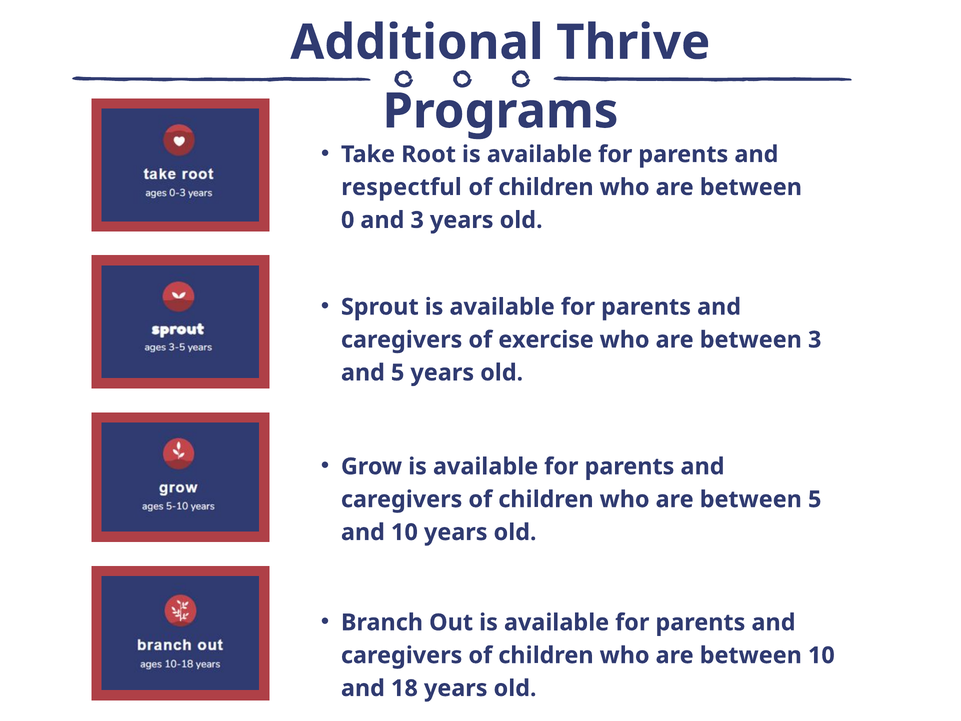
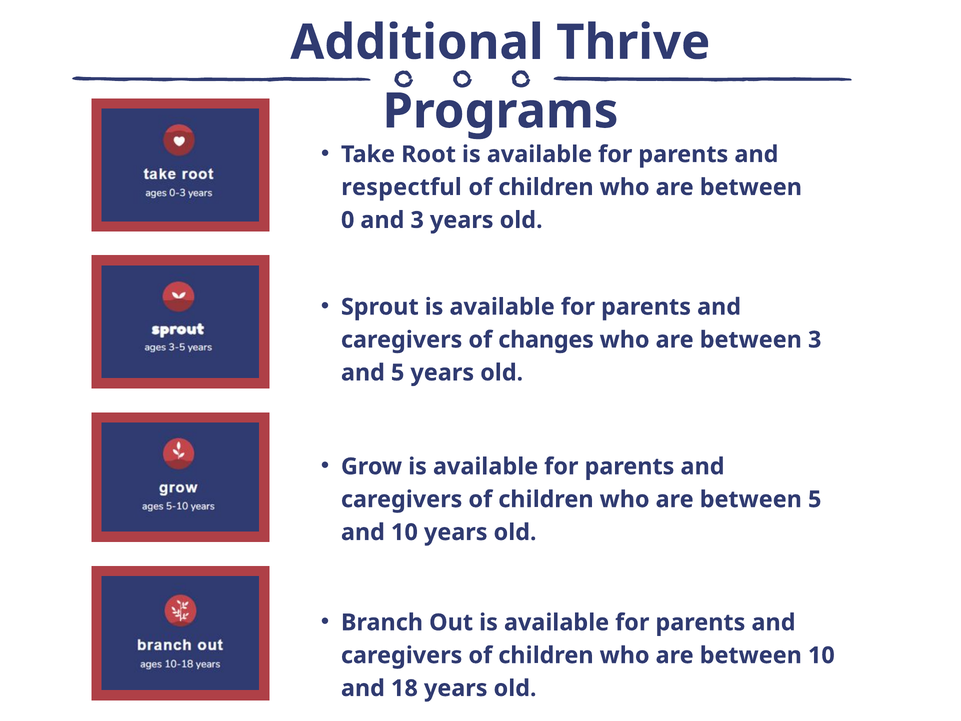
exercise: exercise -> changes
